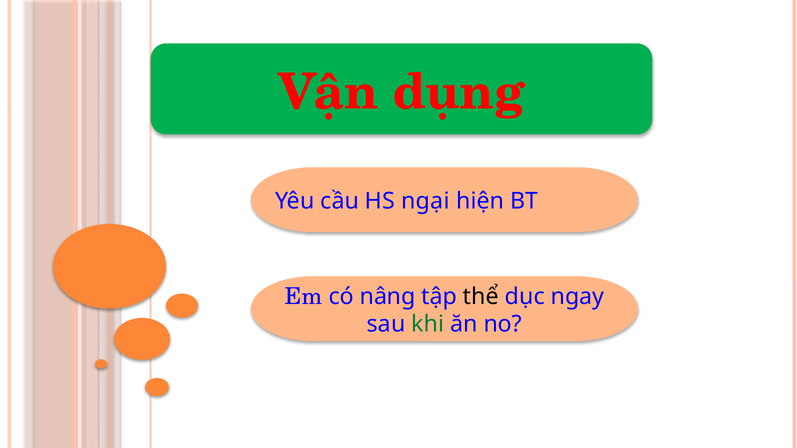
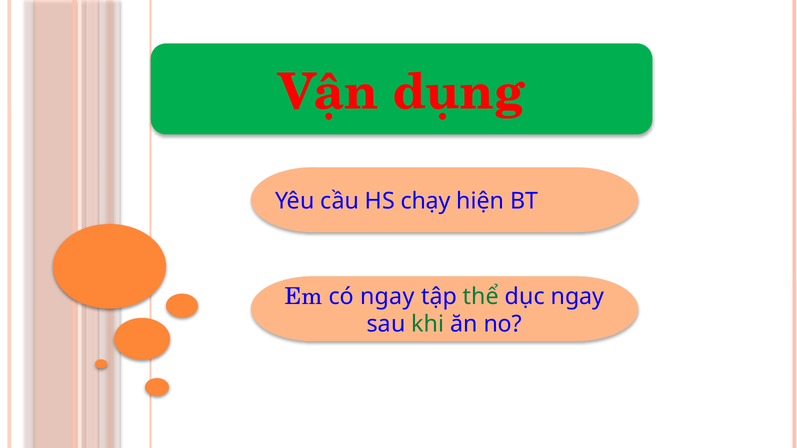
ngại: ngại -> chạy
có nâng: nâng -> ngay
thể colour: black -> green
